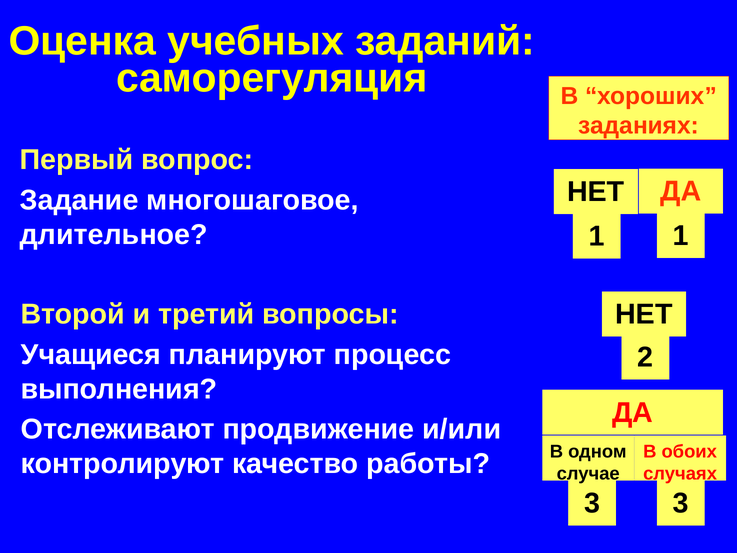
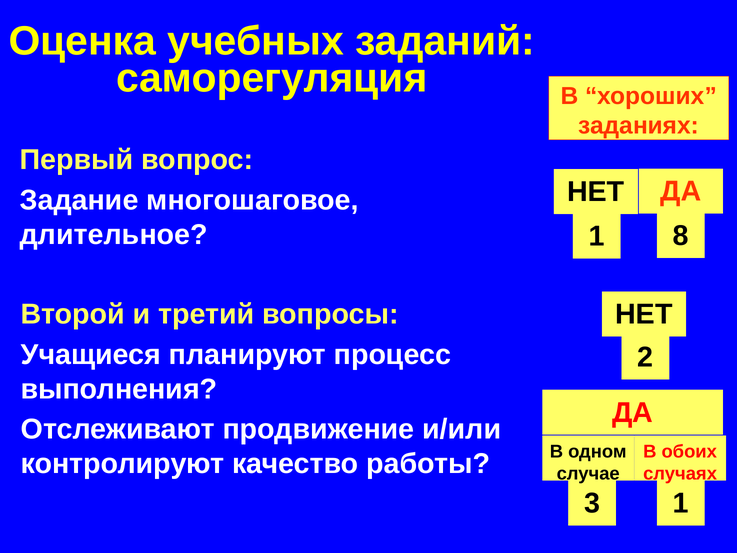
1 1: 1 -> 8
3 3: 3 -> 1
